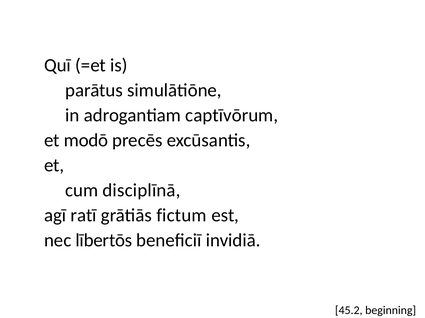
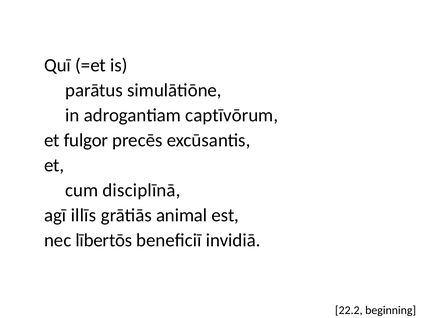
modō: modō -> fulgor
ratī: ratī -> illīs
fictum: fictum -> animal
45.2: 45.2 -> 22.2
